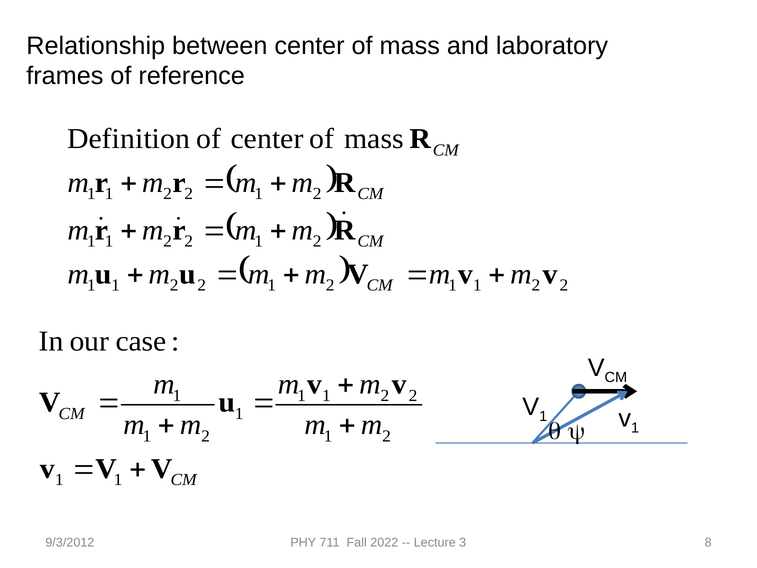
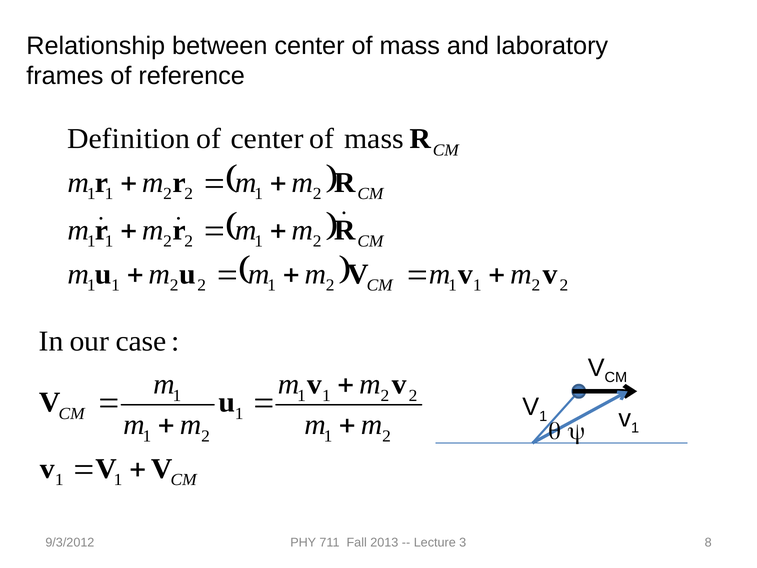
2022: 2022 -> 2013
